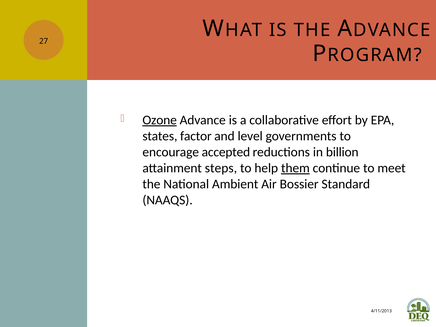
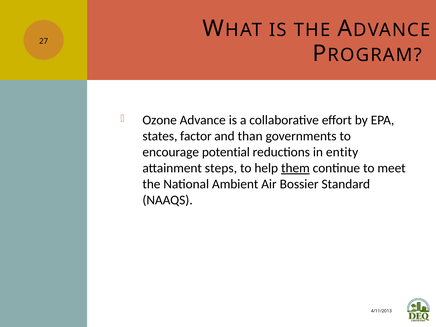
Ozone underline: present -> none
level: level -> than
accepted: accepted -> potential
billion: billion -> entity
